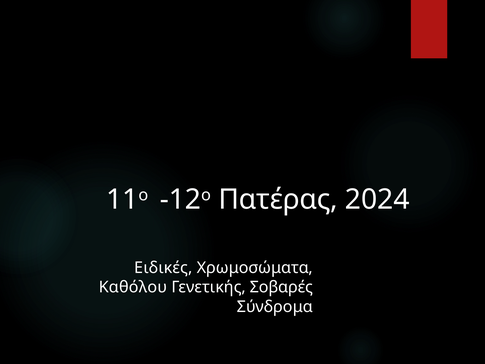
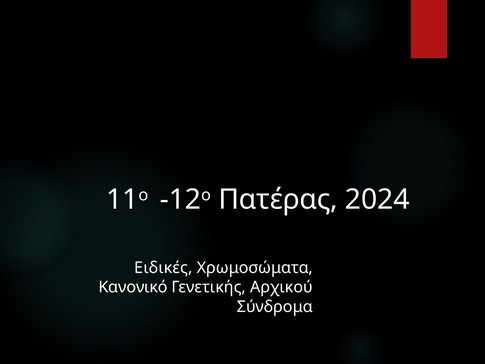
Καθόλου: Καθόλου -> Κανονικό
Σοβαρές: Σοβαρές -> Αρχικού
